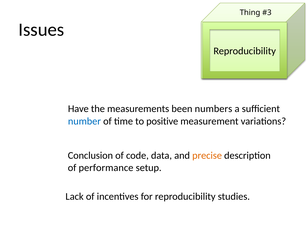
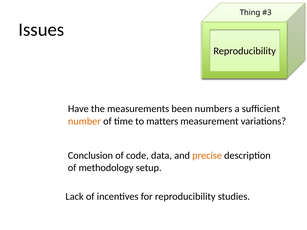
number colour: blue -> orange
positive: positive -> matters
performance: performance -> methodology
